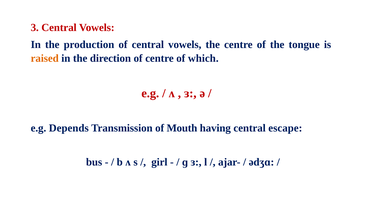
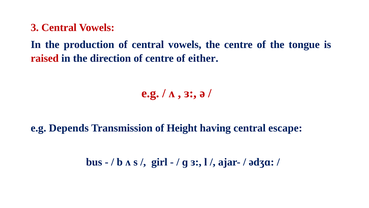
raised colour: orange -> red
which: which -> either
Mouth: Mouth -> Height
